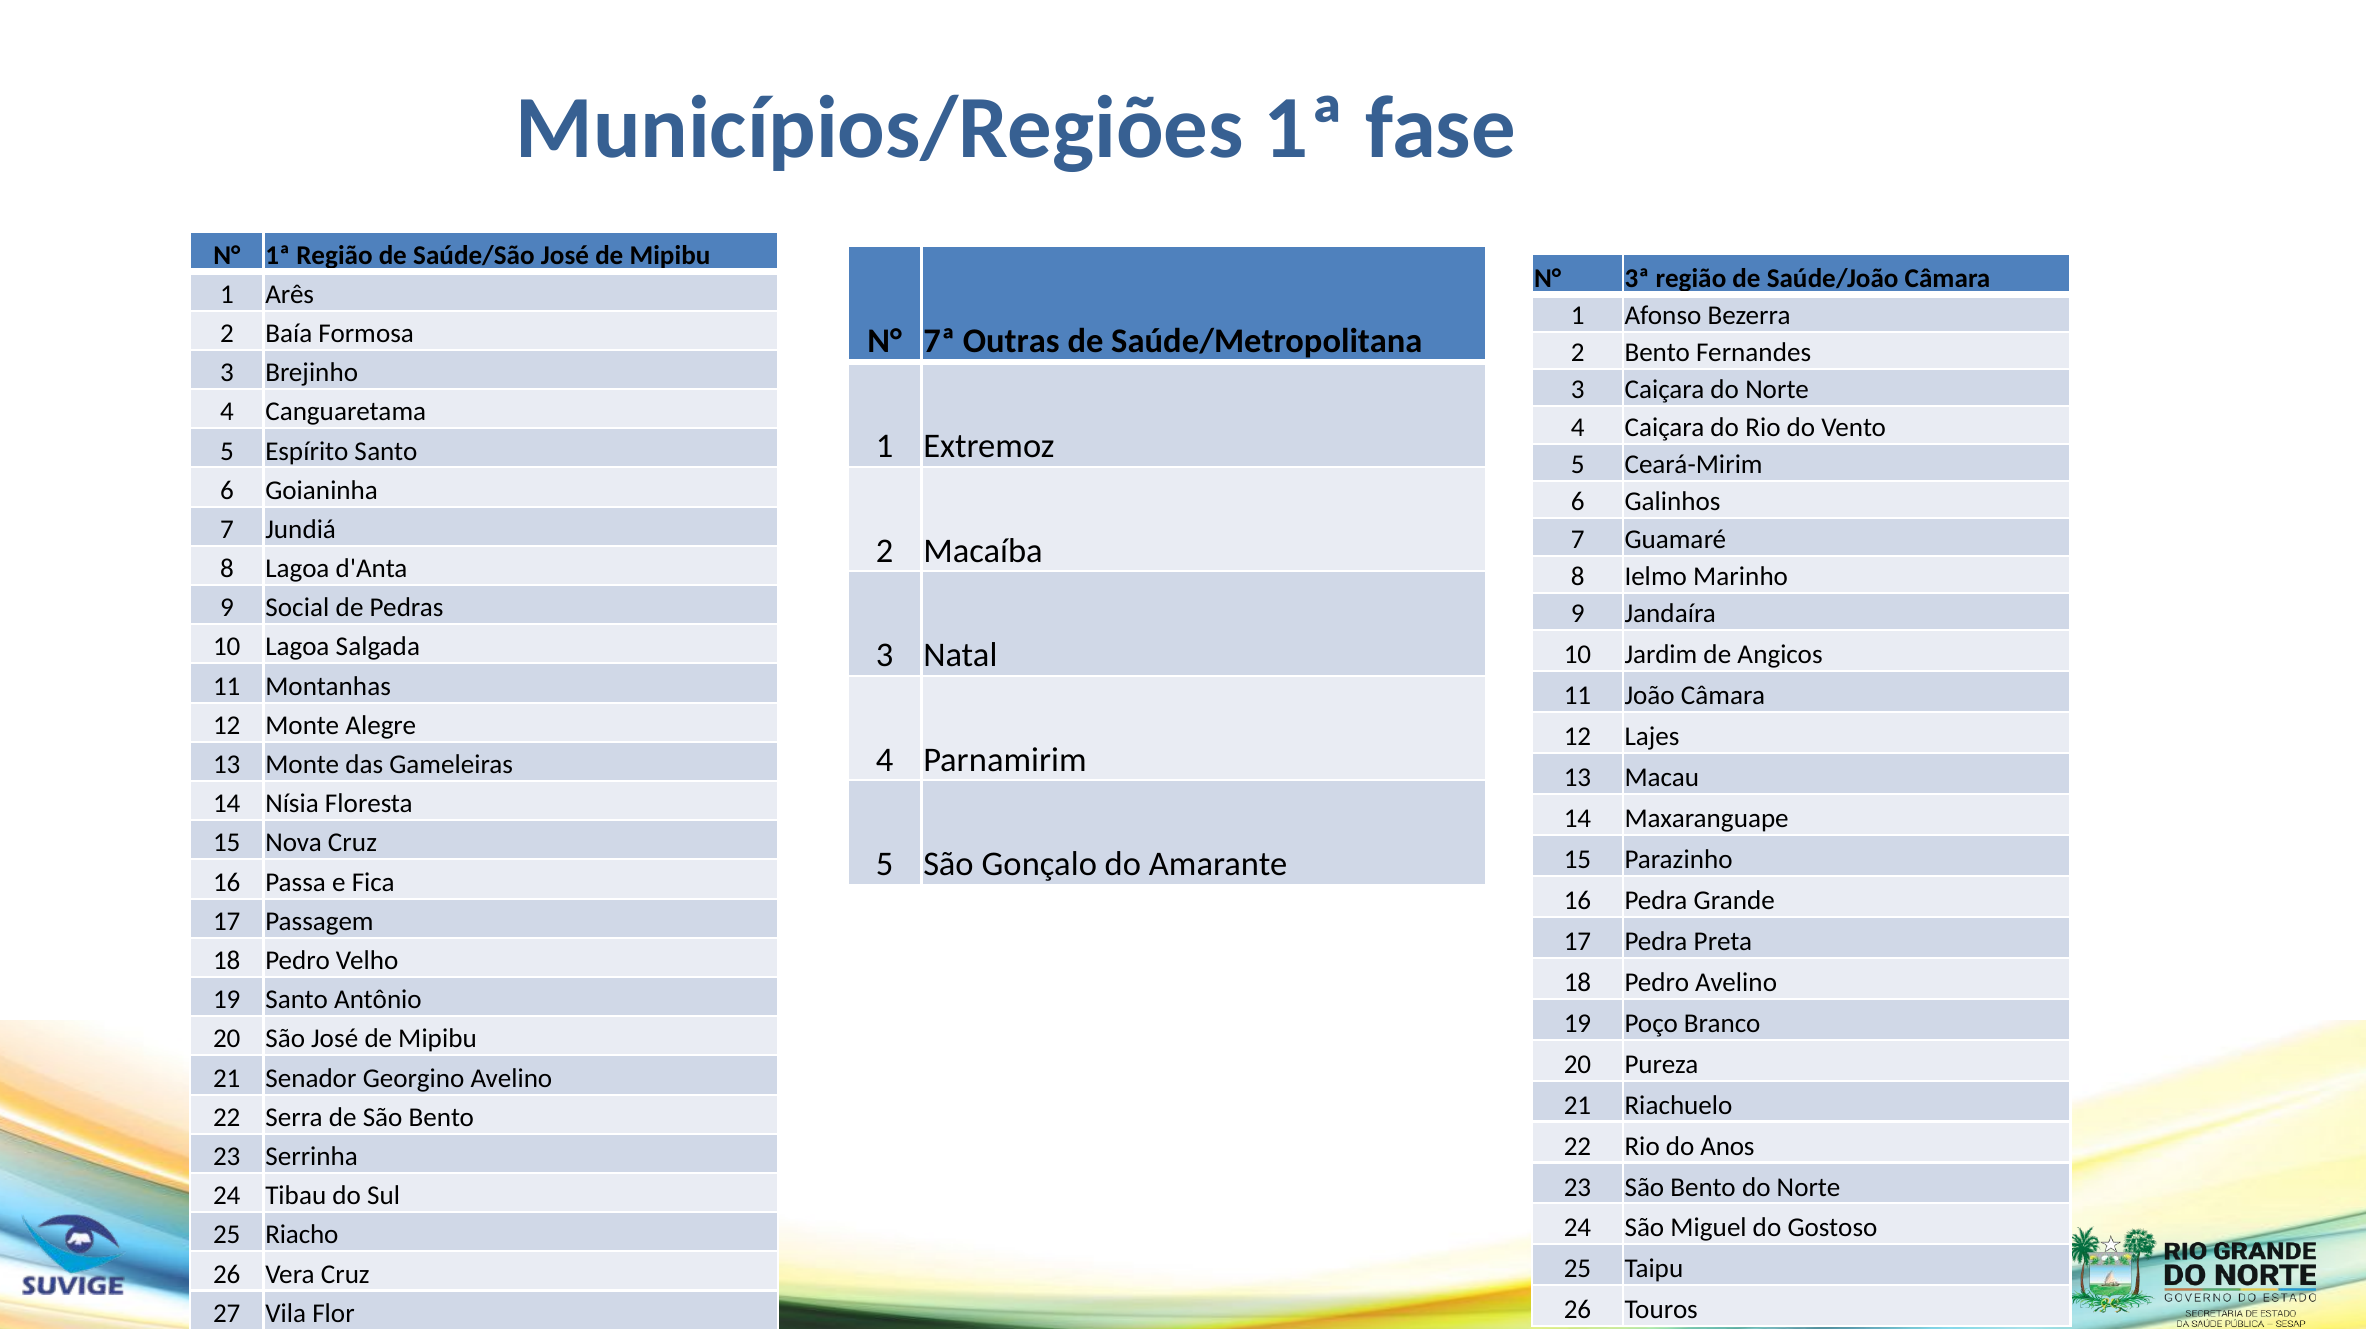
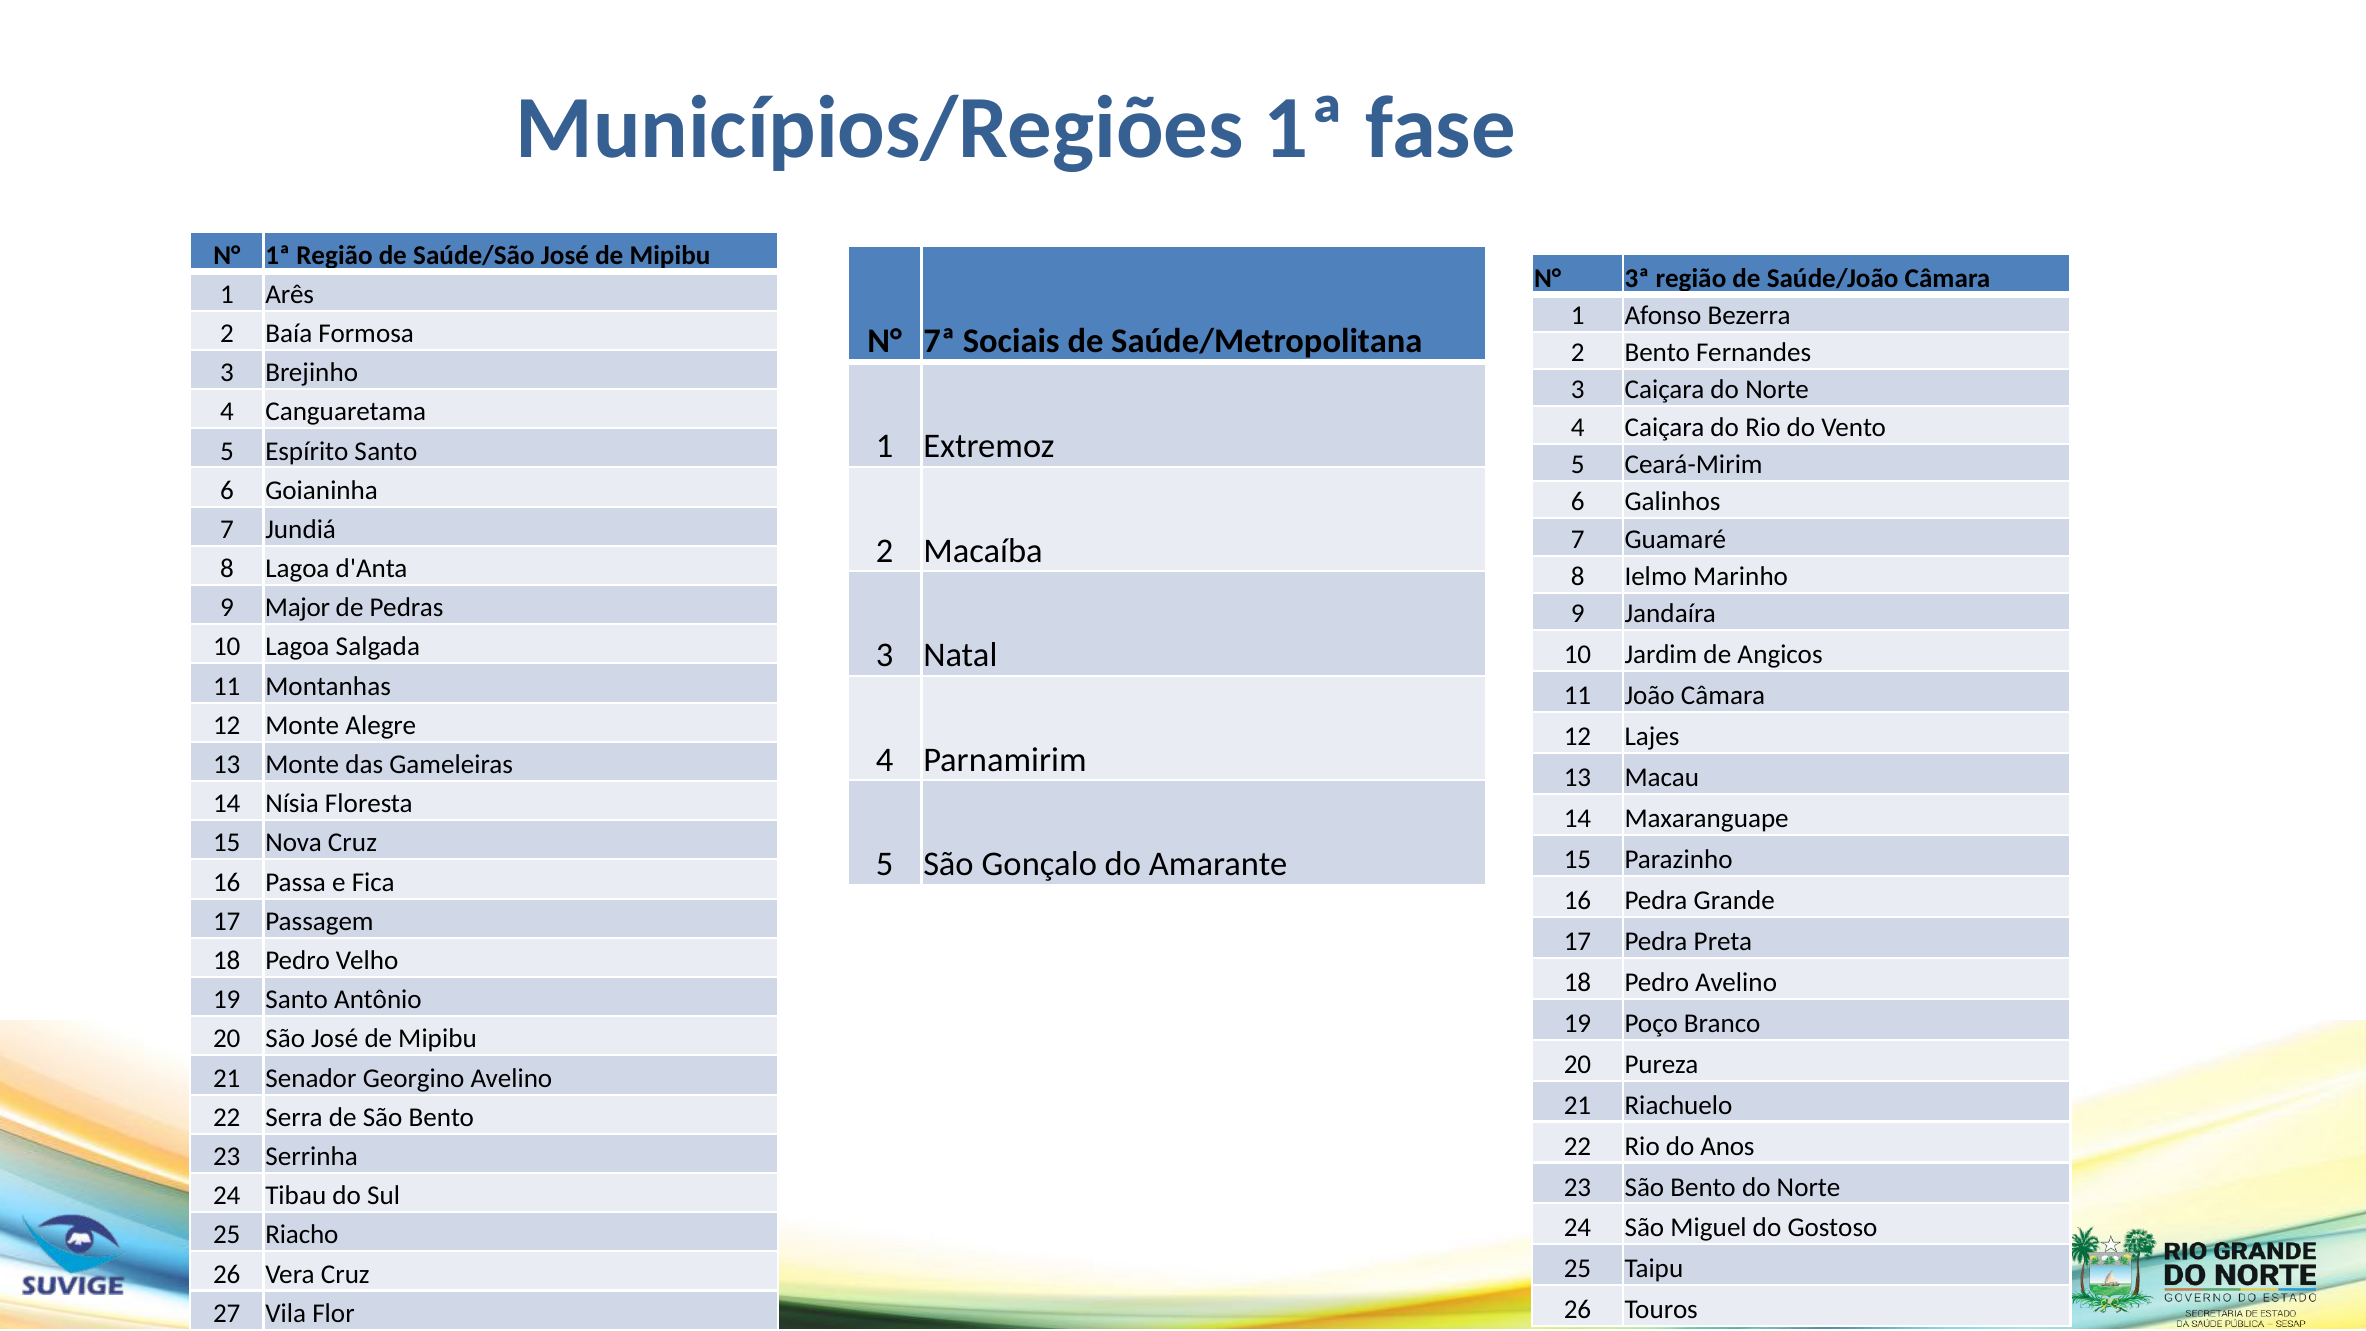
Outras: Outras -> Sociais
Social: Social -> Major
